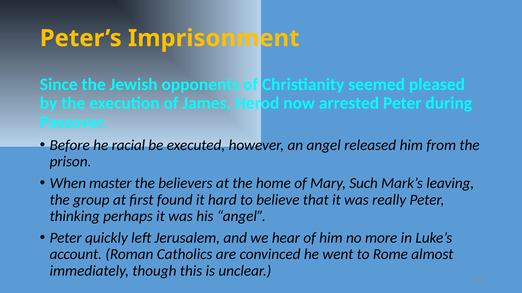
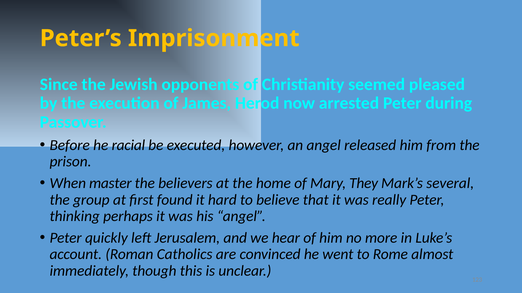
Such: Such -> They
leaving: leaving -> several
